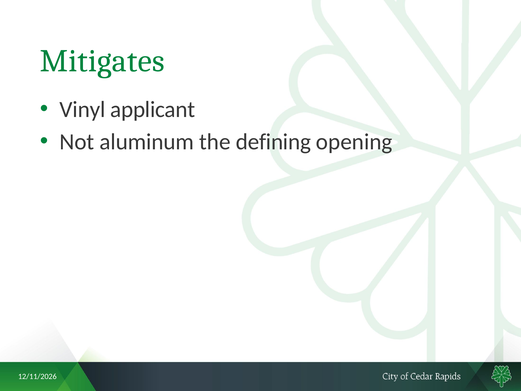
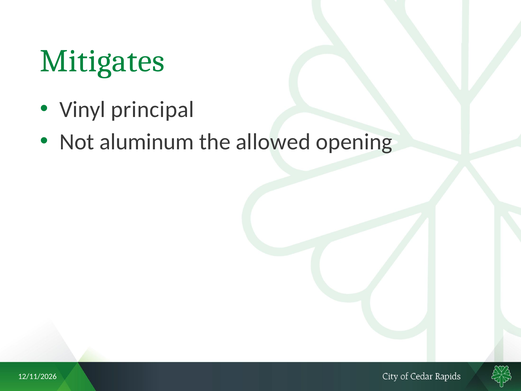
applicant: applicant -> principal
defining: defining -> allowed
